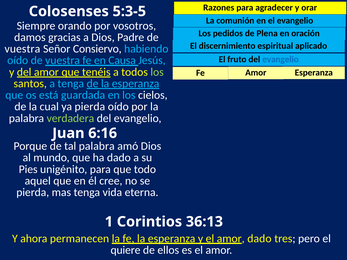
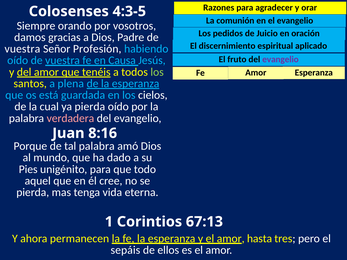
5:3-5: 5:3-5 -> 4:3-5
Plena: Plena -> Juicio
Consiervo: Consiervo -> Profesión
evangelio at (280, 59) colour: blue -> purple
a tenga: tenga -> plena
verdadera colour: light green -> pink
6:16: 6:16 -> 8:16
36:13: 36:13 -> 67:13
amor dado: dado -> hasta
quiere: quiere -> sepáis
